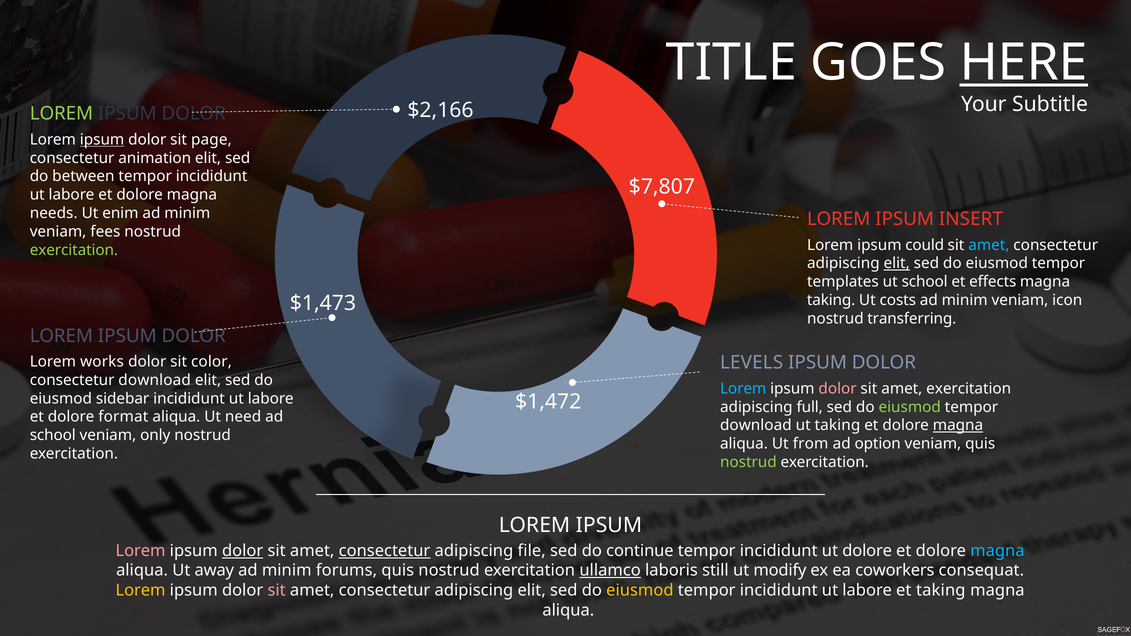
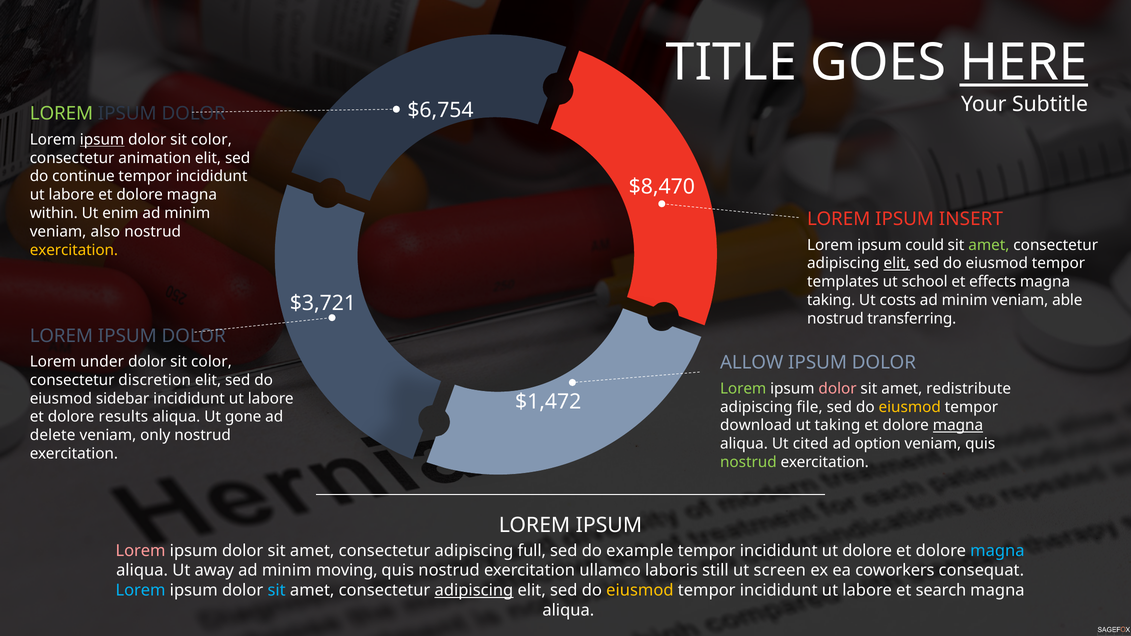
$2,166: $2,166 -> $6,754
page at (211, 140): page -> color
between: between -> continue
$7,807: $7,807 -> $8,470
needs: needs -> within
fees: fees -> also
amet at (989, 245) colour: light blue -> light green
exercitation at (74, 250) colour: light green -> yellow
icon: icon -> able
$1,473: $1,473 -> $3,721
works: works -> under
LEVELS: LEVELS -> ALLOW
consectetur download: download -> discretion
Lorem at (743, 389) colour: light blue -> light green
amet exercitation: exercitation -> redistribute
full: full -> file
eiusmod at (910, 407) colour: light green -> yellow
format: format -> results
need: need -> gone
school at (53, 435): school -> delete
from: from -> cited
dolor at (243, 551) underline: present -> none
consectetur at (384, 551) underline: present -> none
file: file -> full
continue: continue -> example
forums: forums -> moving
ullamco underline: present -> none
modify: modify -> screen
Lorem at (141, 590) colour: yellow -> light blue
sit at (277, 590) colour: pink -> light blue
adipiscing at (474, 590) underline: none -> present
et taking: taking -> search
